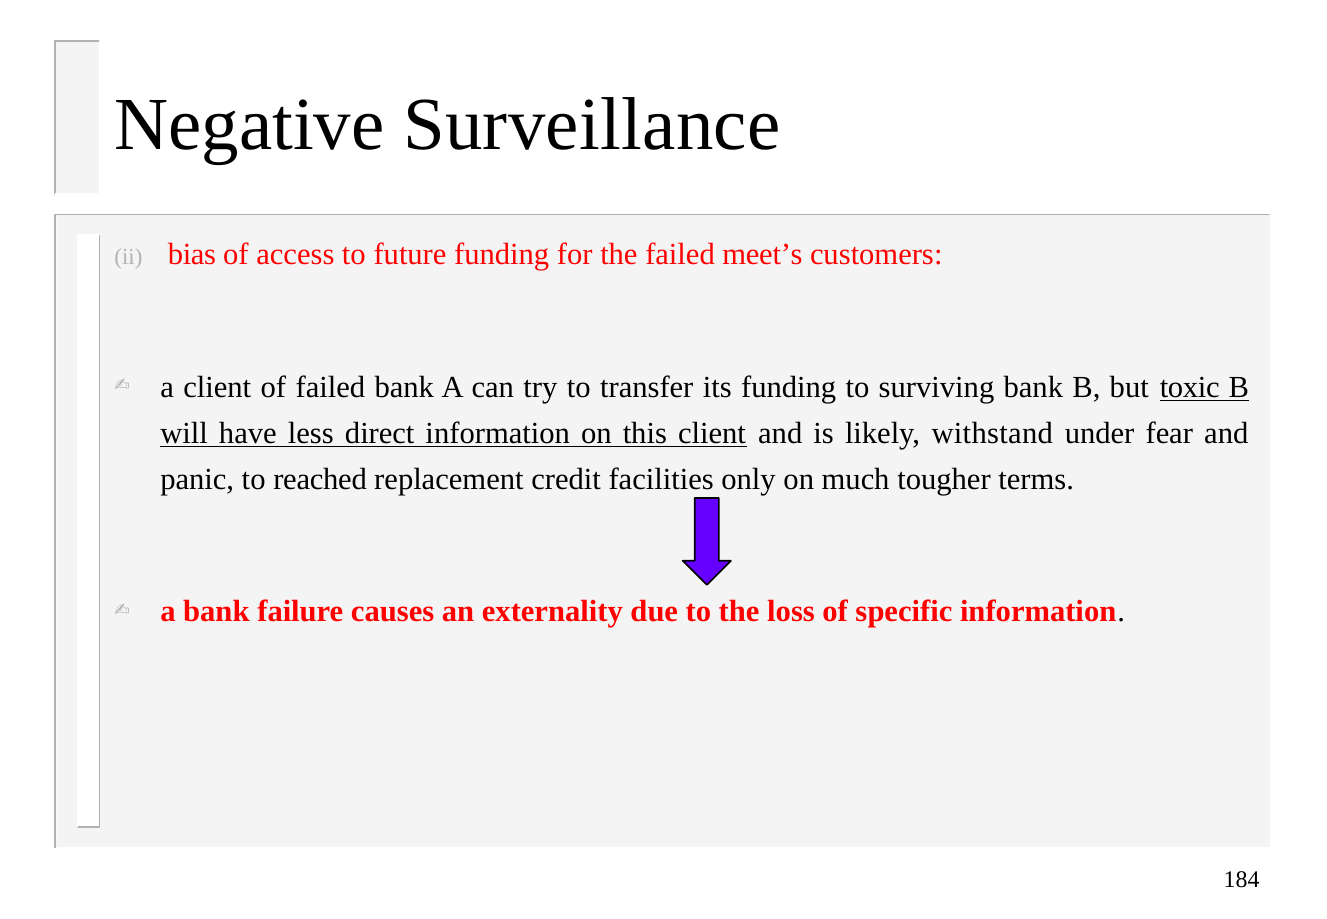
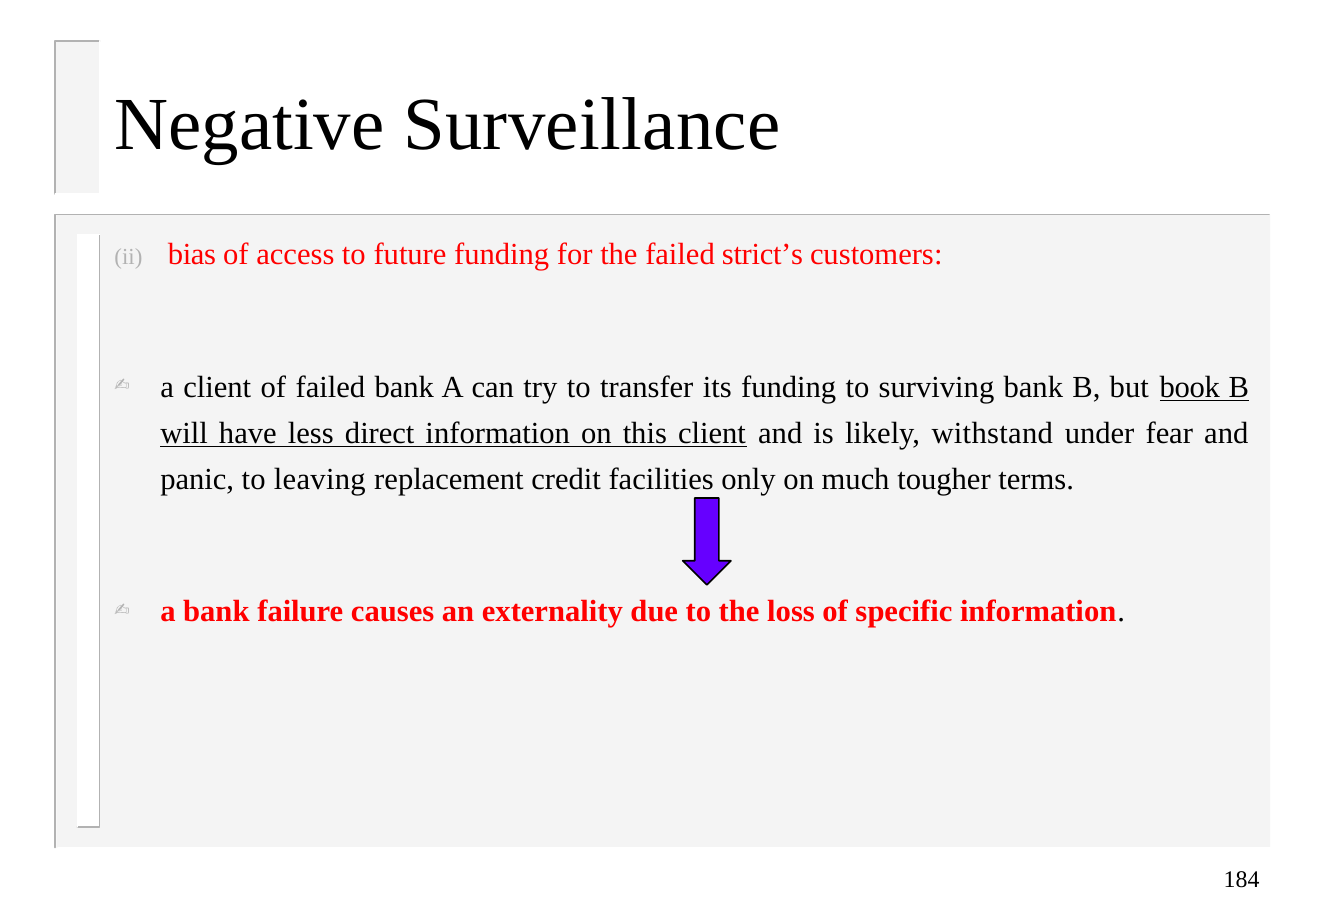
meet’s: meet’s -> strict’s
toxic: toxic -> book
reached: reached -> leaving
